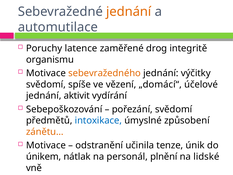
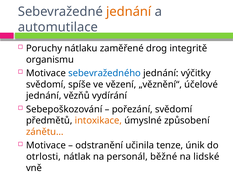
latence: latence -> nátlaku
sebevražedného colour: orange -> blue
„domácí“: „domácí“ -> „věznění“
aktivit: aktivit -> vězňů
intoxikace colour: blue -> orange
únikem: únikem -> otrlosti
plnění: plnění -> běžné
